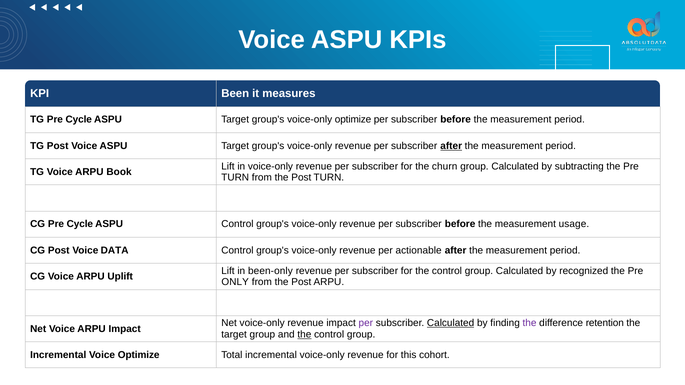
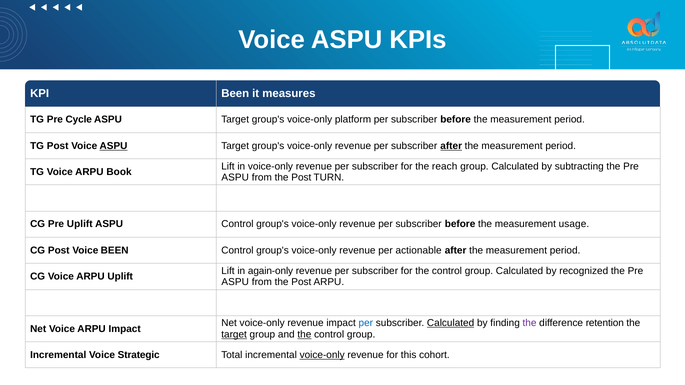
voice-only optimize: optimize -> platform
ASPU at (113, 146) underline: none -> present
churn: churn -> reach
TURN at (235, 178): TURN -> ASPU
CG Pre Cycle: Cycle -> Uplift
Voice DATA: DATA -> BEEN
been-only: been-only -> again-only
ONLY at (235, 282): ONLY -> ASPU
per at (366, 323) colour: purple -> blue
target at (234, 335) underline: none -> present
Voice Optimize: Optimize -> Strategic
voice-only at (322, 355) underline: none -> present
